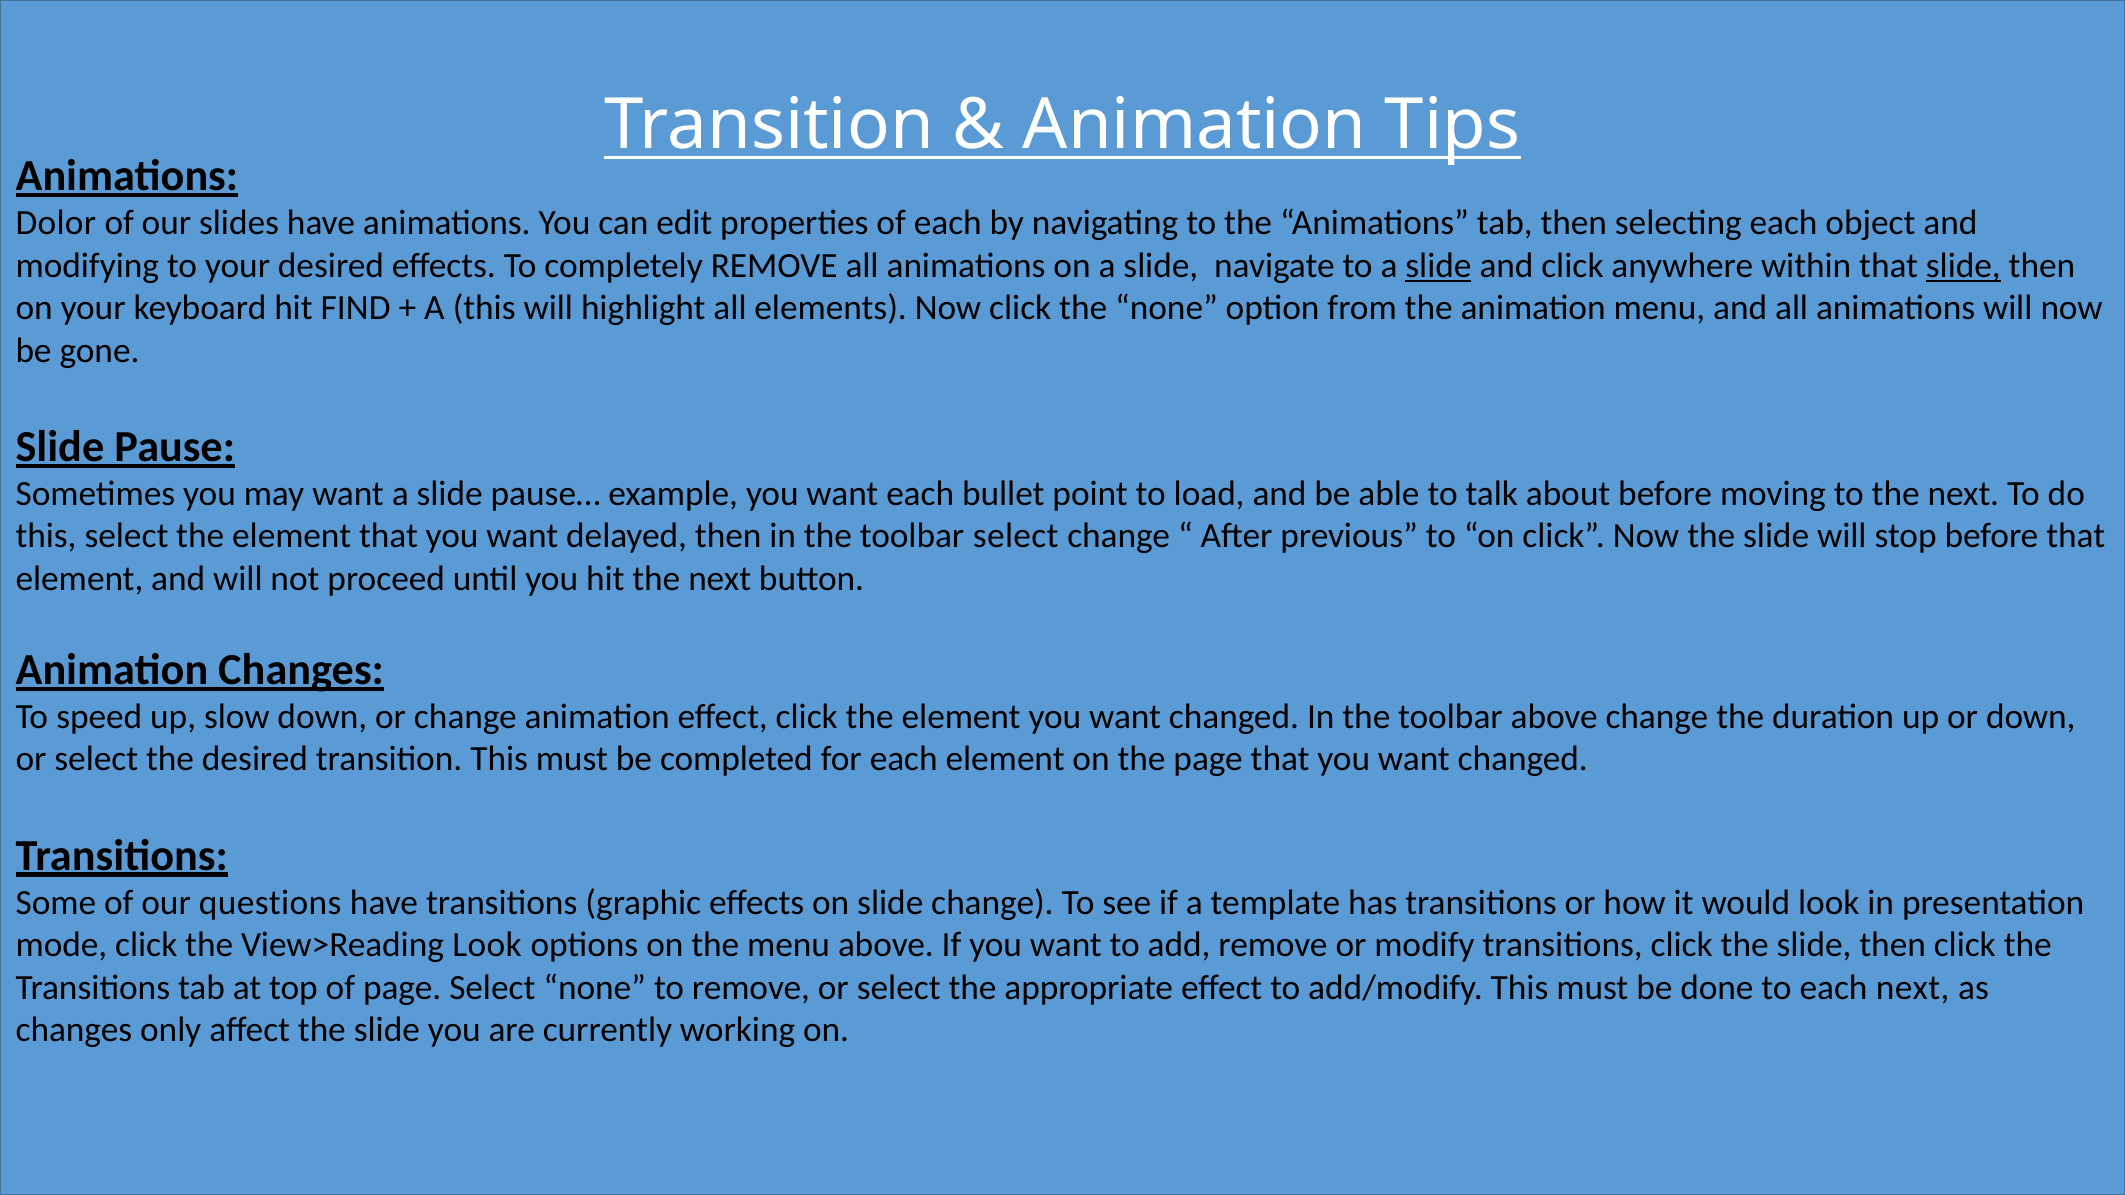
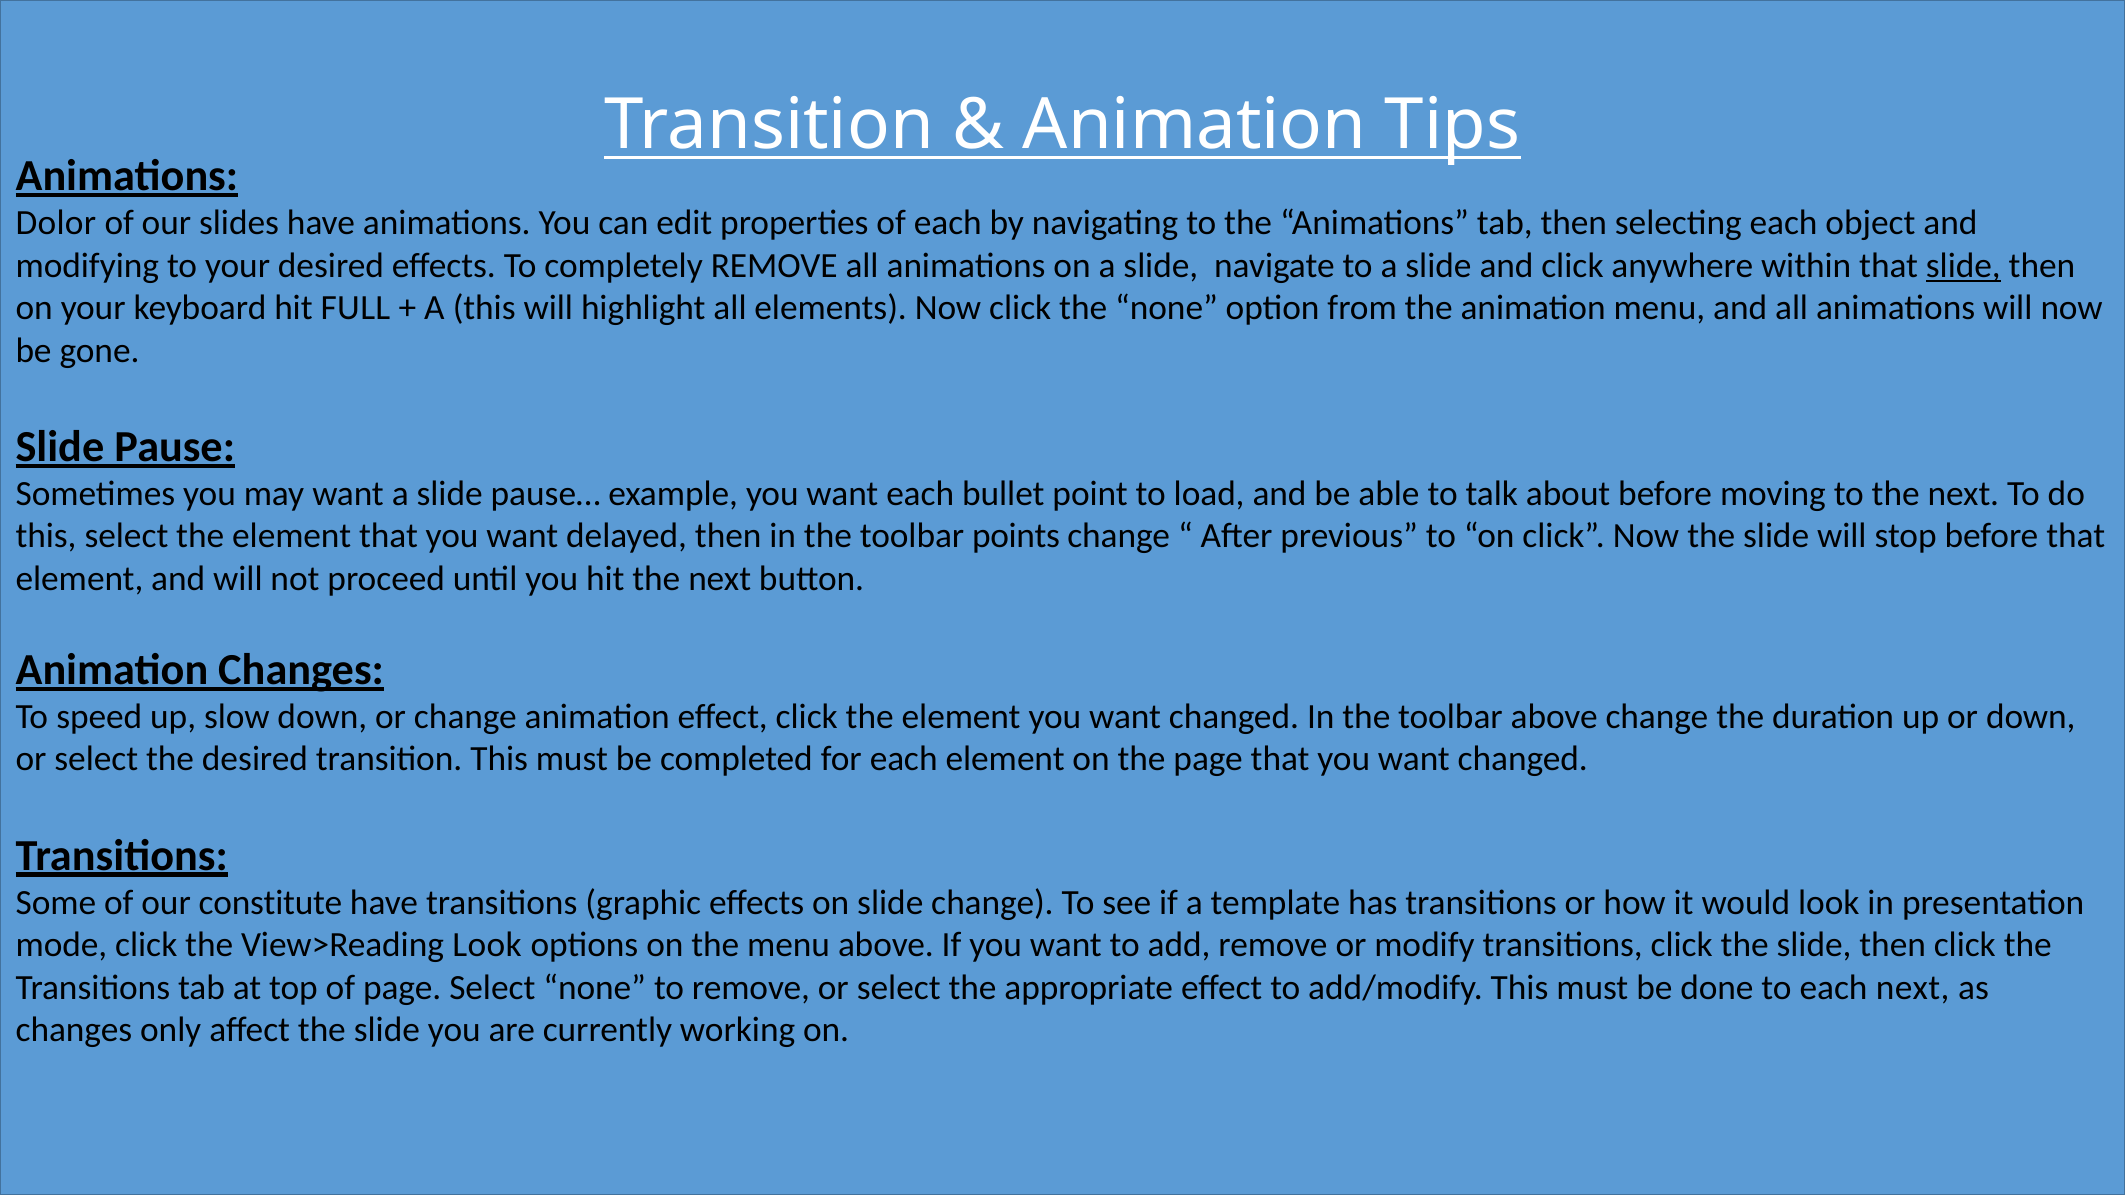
slide at (1438, 265) underline: present -> none
FIND: FIND -> FULL
toolbar select: select -> points
questions: questions -> constitute
